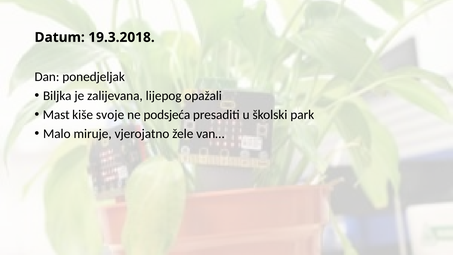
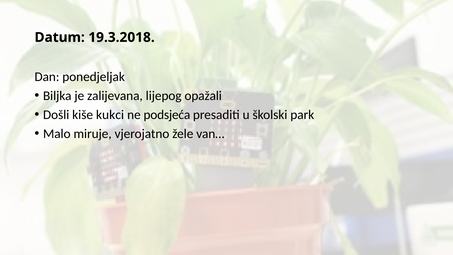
Mast: Mast -> Došli
svoje: svoje -> kukci
